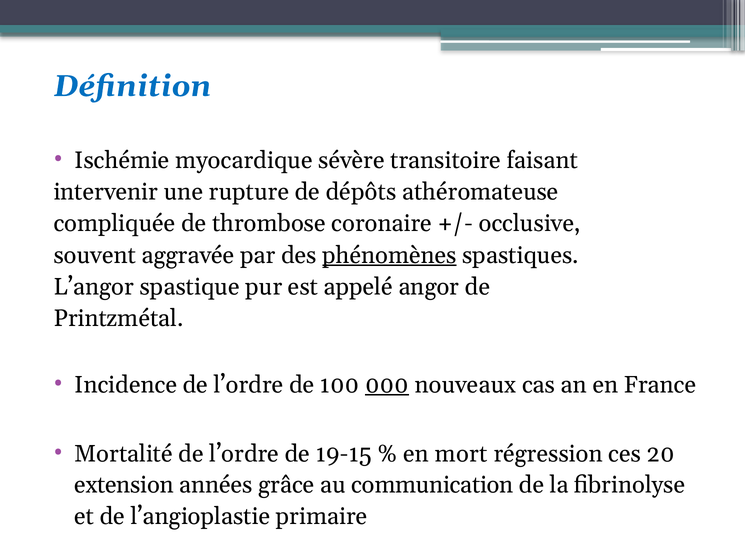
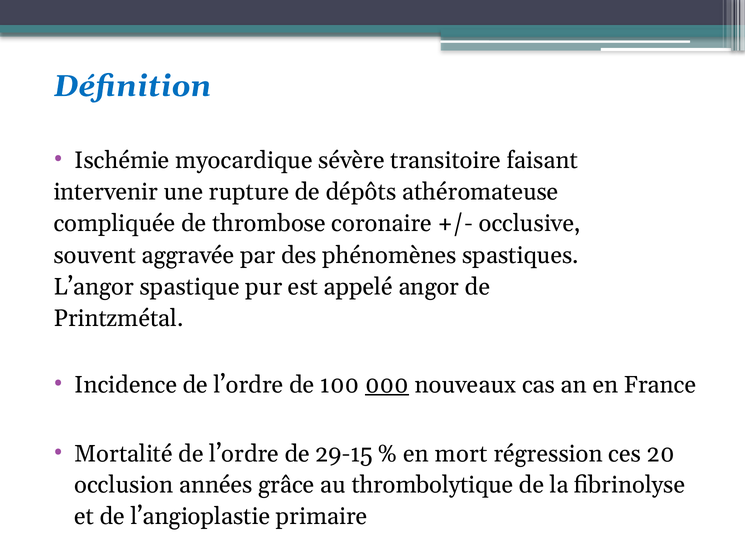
phénomènes underline: present -> none
19-15: 19-15 -> 29-15
extension: extension -> occlusion
communication: communication -> thrombolytique
